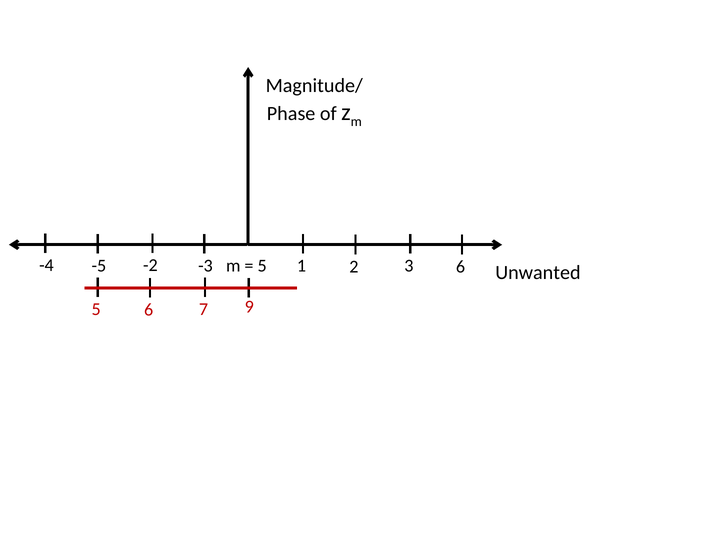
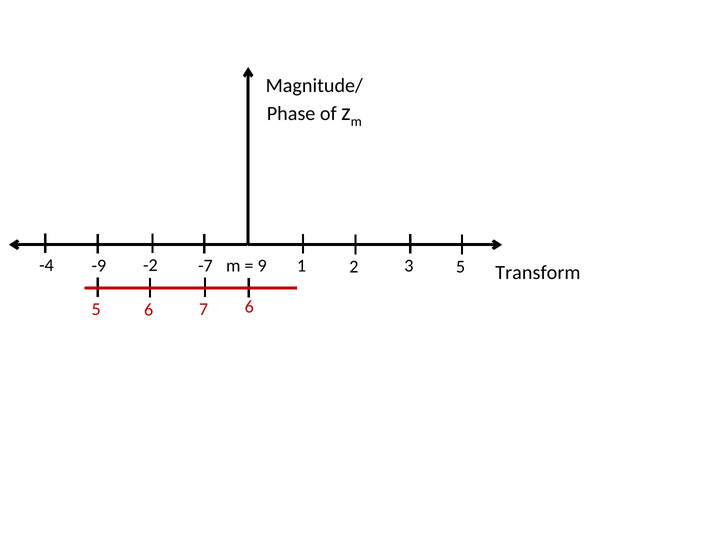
Unwanted: Unwanted -> Transform
-5: -5 -> -9
-3: -3 -> -7
5 at (262, 266): 5 -> 9
3 6: 6 -> 5
7 9: 9 -> 6
